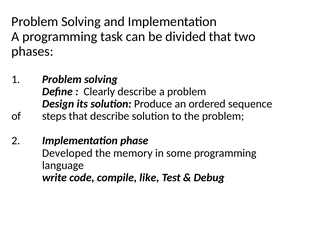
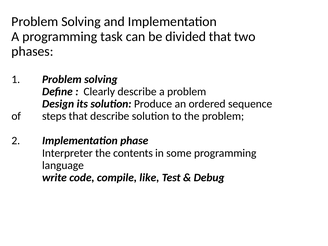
Developed: Developed -> Interpreter
memory: memory -> contents
